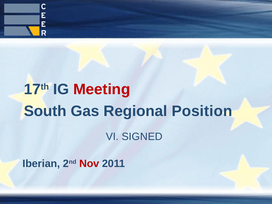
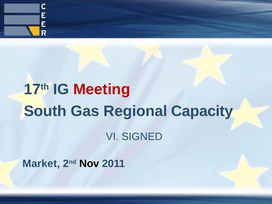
Position: Position -> Capacity
Iberian: Iberian -> Market
Nov colour: red -> black
